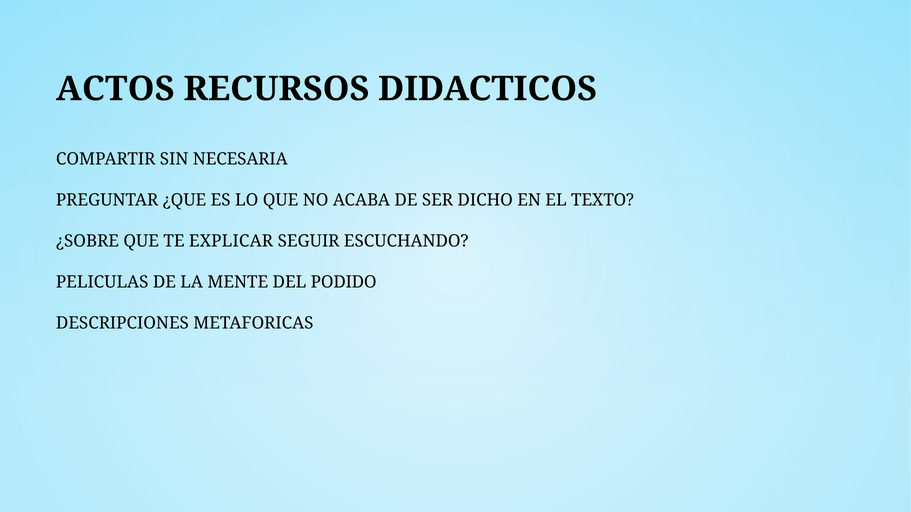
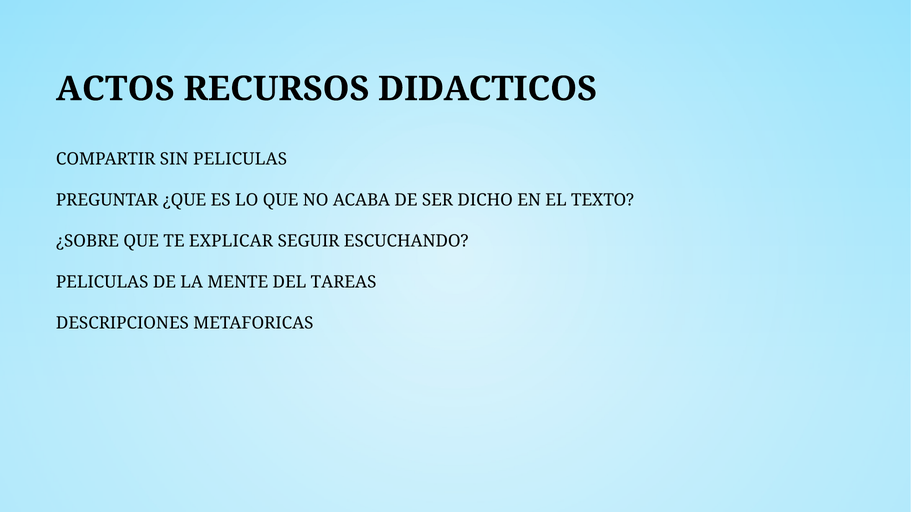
SIN NECESARIA: NECESARIA -> PELICULAS
PODIDO: PODIDO -> TAREAS
